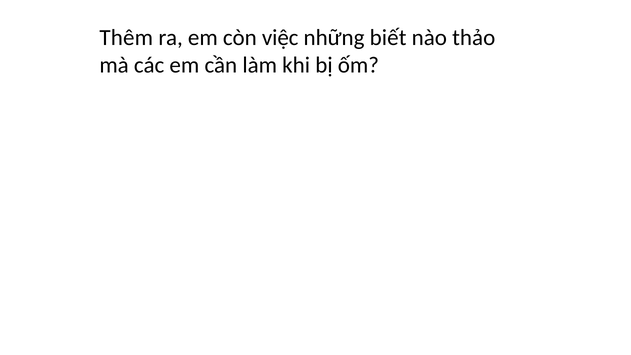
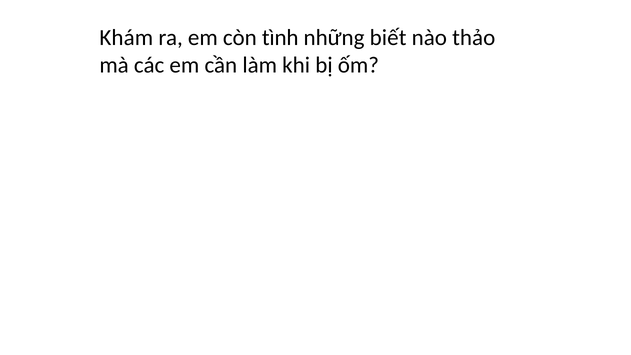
Thêm: Thêm -> Khám
việc: việc -> tình
